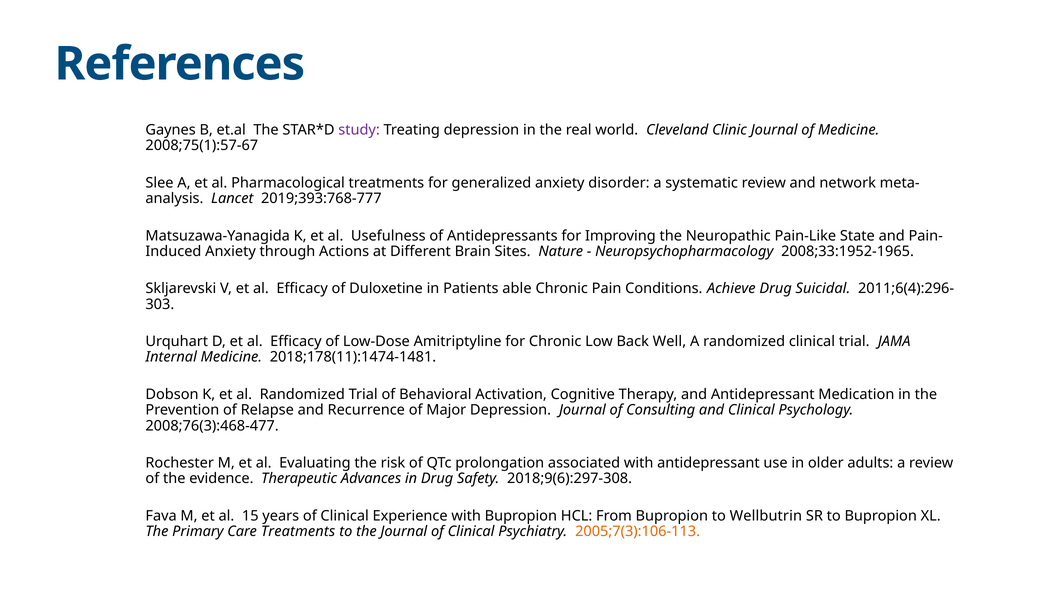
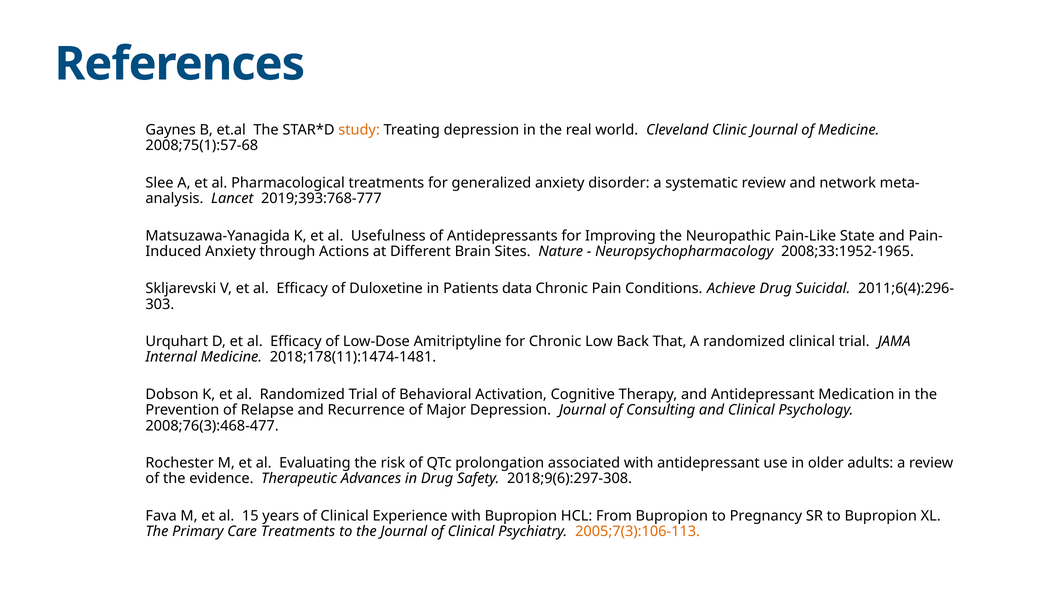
study colour: purple -> orange
2008;75(1):57-67: 2008;75(1):57-67 -> 2008;75(1):57-68
able: able -> data
Well: Well -> That
Wellbutrin: Wellbutrin -> Pregnancy
